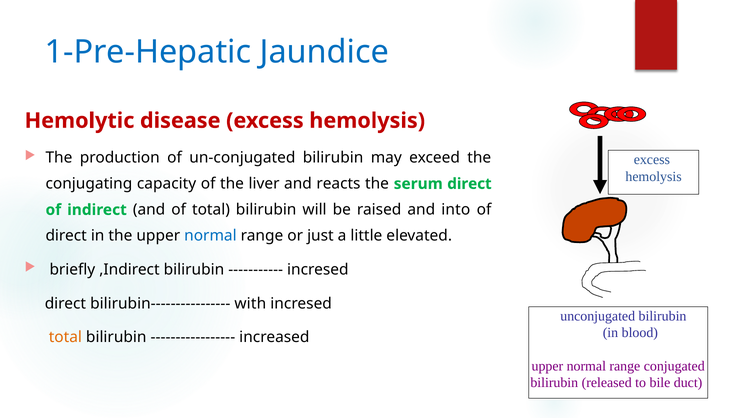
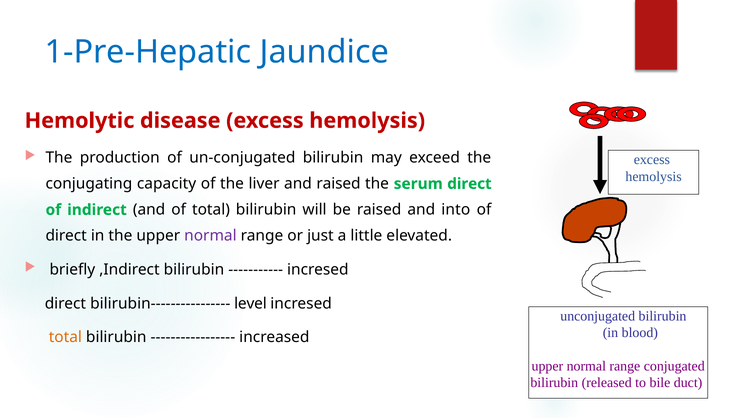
and reacts: reacts -> raised
normal at (210, 236) colour: blue -> purple
with: with -> level
